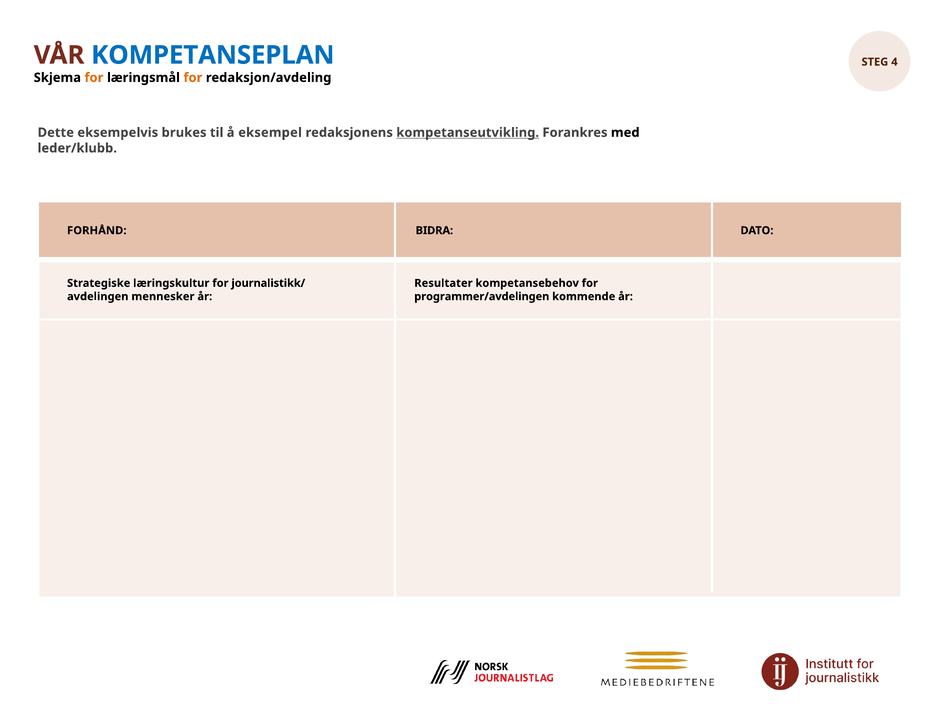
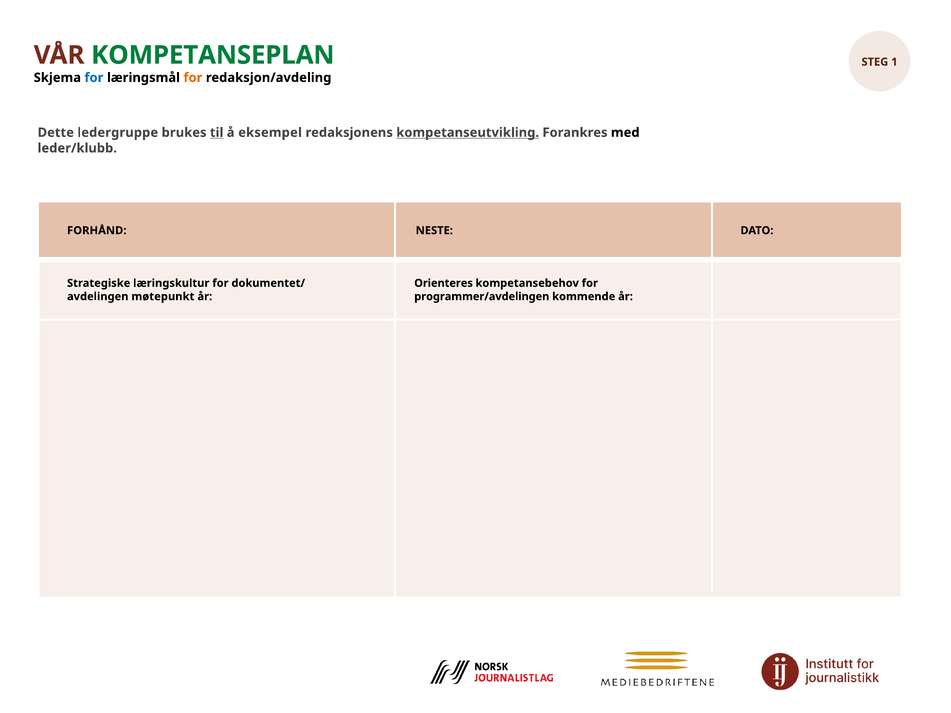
KOMPETANSEPLAN colour: blue -> green
4: 4 -> 1
for at (94, 78) colour: orange -> blue
eksempelvis: eksempelvis -> ledergruppe
til underline: none -> present
BIDRA: BIDRA -> NESTE
journalistikk/: journalistikk/ -> dokumentet/
Resultater: Resultater -> Orienteres
mennesker: mennesker -> møtepunkt
